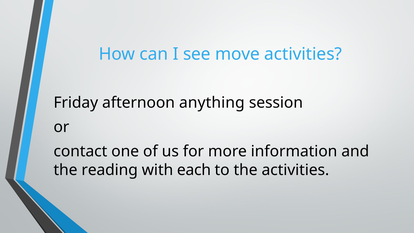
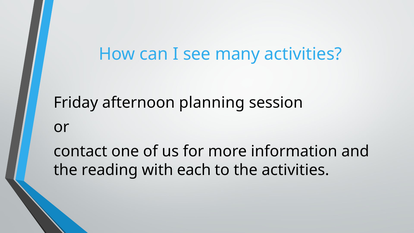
move: move -> many
anything: anything -> planning
